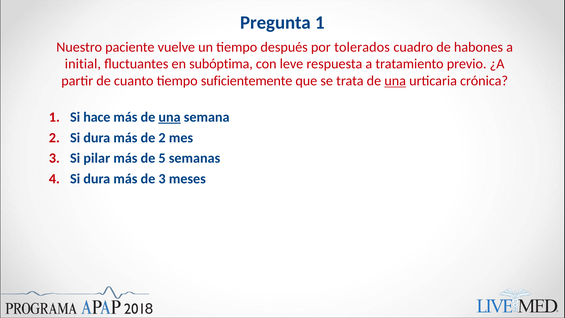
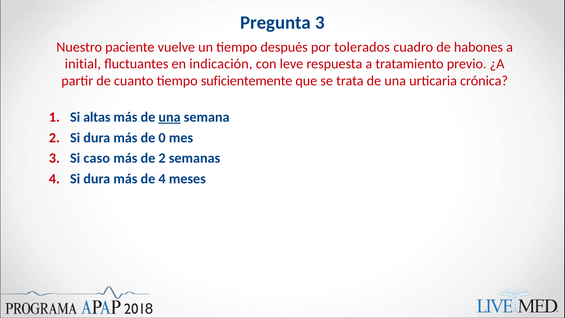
Pregunta 1: 1 -> 3
subóptima: subóptima -> indicación
una at (395, 81) underline: present -> none
hace: hace -> altas
de 2: 2 -> 0
pilar: pilar -> caso
de 5: 5 -> 2
de 3: 3 -> 4
